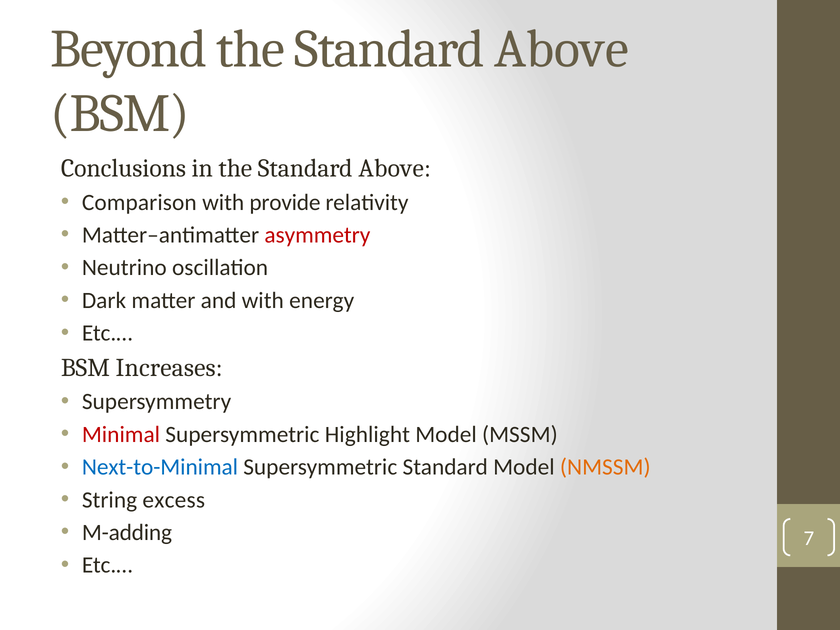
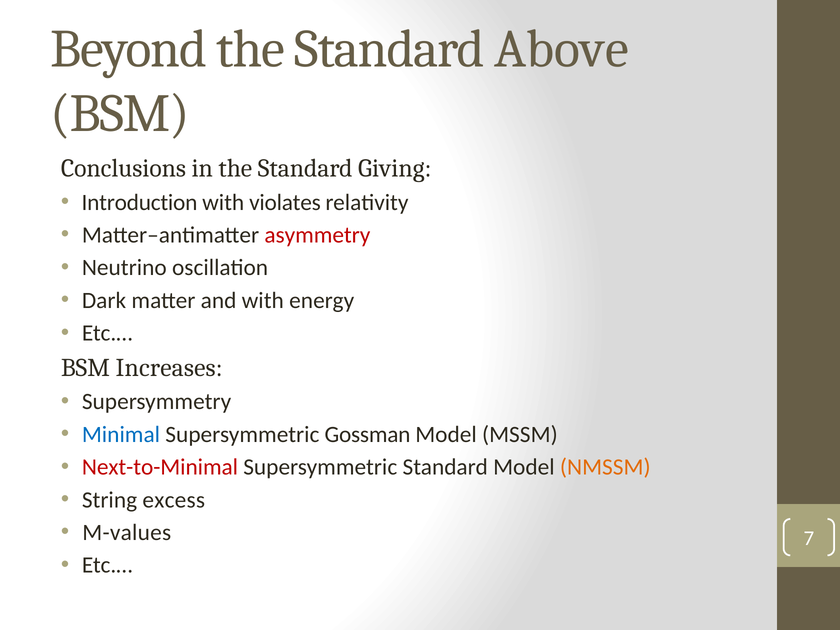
in the Standard Above: Above -> Giving
Comparison: Comparison -> Introduction
provide: provide -> violates
Minimal colour: red -> blue
Highlight: Highlight -> Gossman
Next-to-Minimal colour: blue -> red
M-adding: M-adding -> M-values
